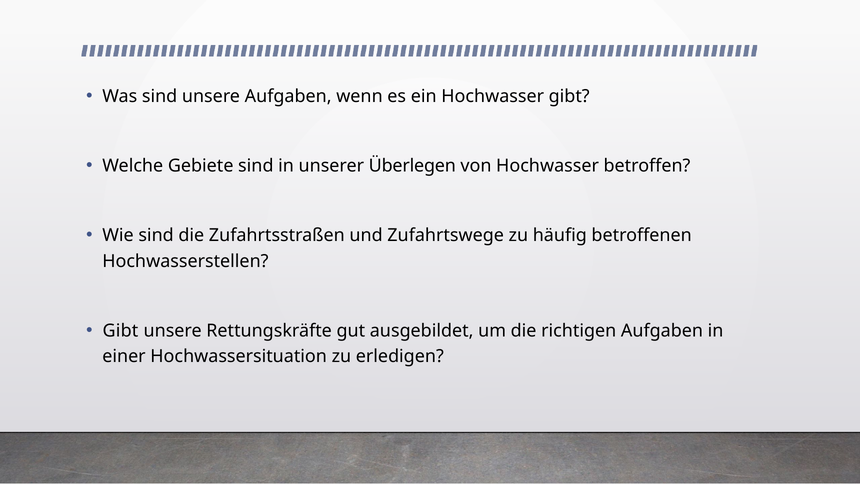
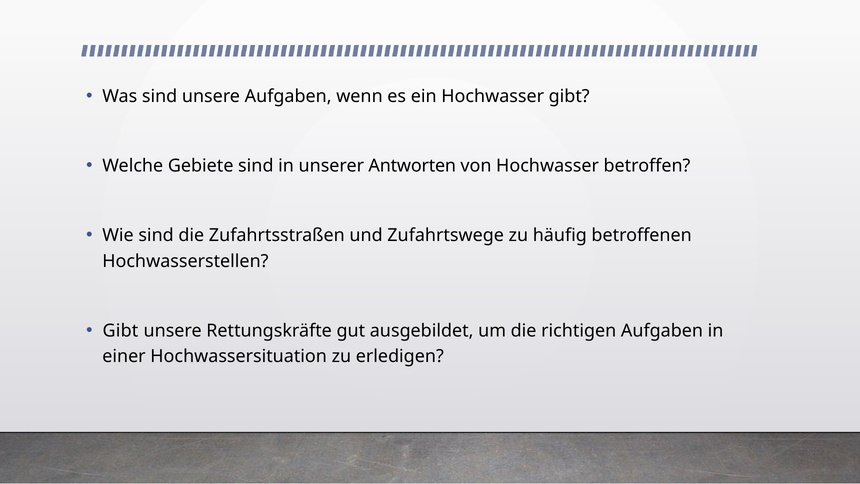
Überlegen: Überlegen -> Antworten
